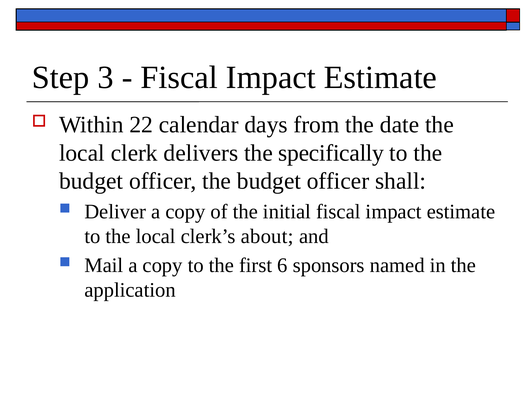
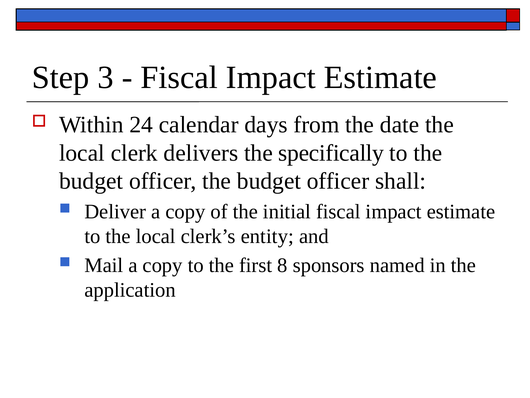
22: 22 -> 24
about: about -> entity
6: 6 -> 8
